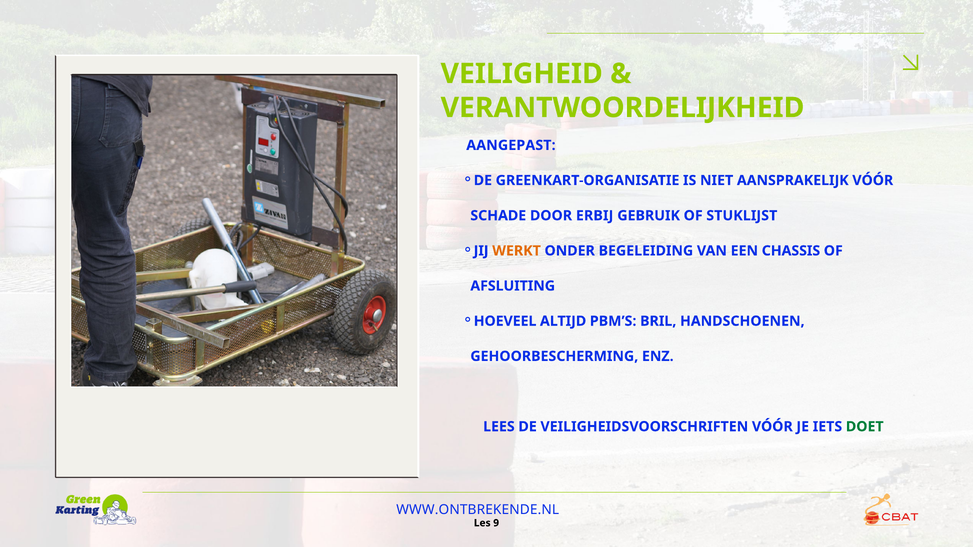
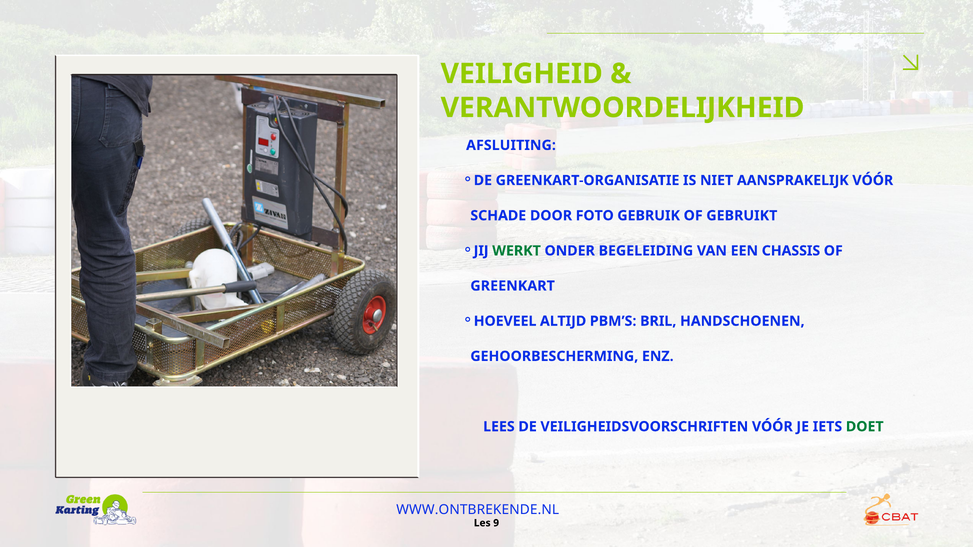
AANGEPAST: AANGEPAST -> AFSLUITING
ERBIJ: ERBIJ -> FOTO
STUKLIJST: STUKLIJST -> GEBRUIKT
WERKT colour: orange -> green
AFSLUITING: AFSLUITING -> GREENKART
